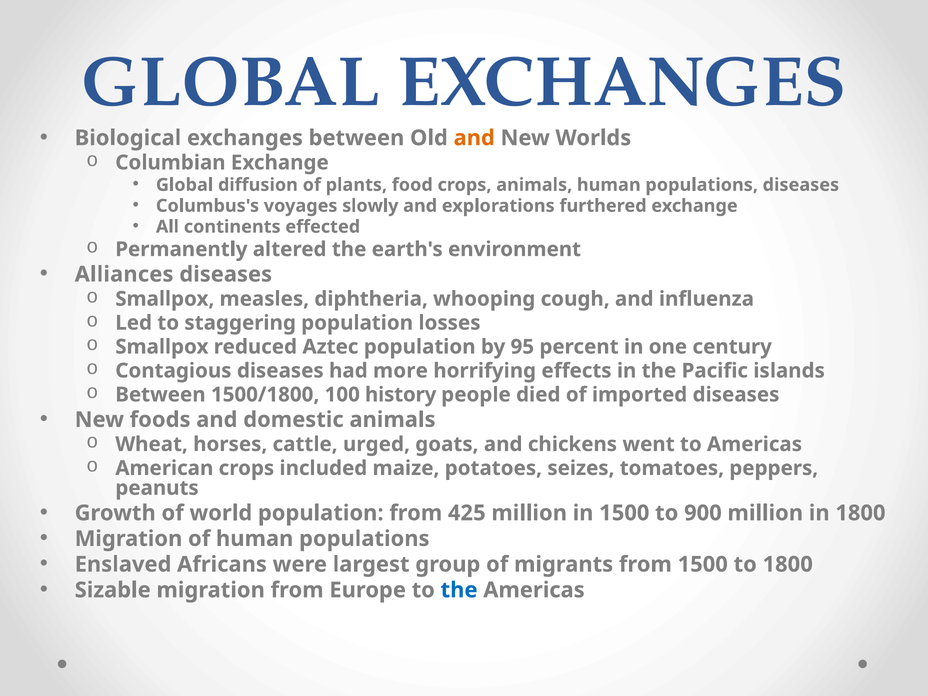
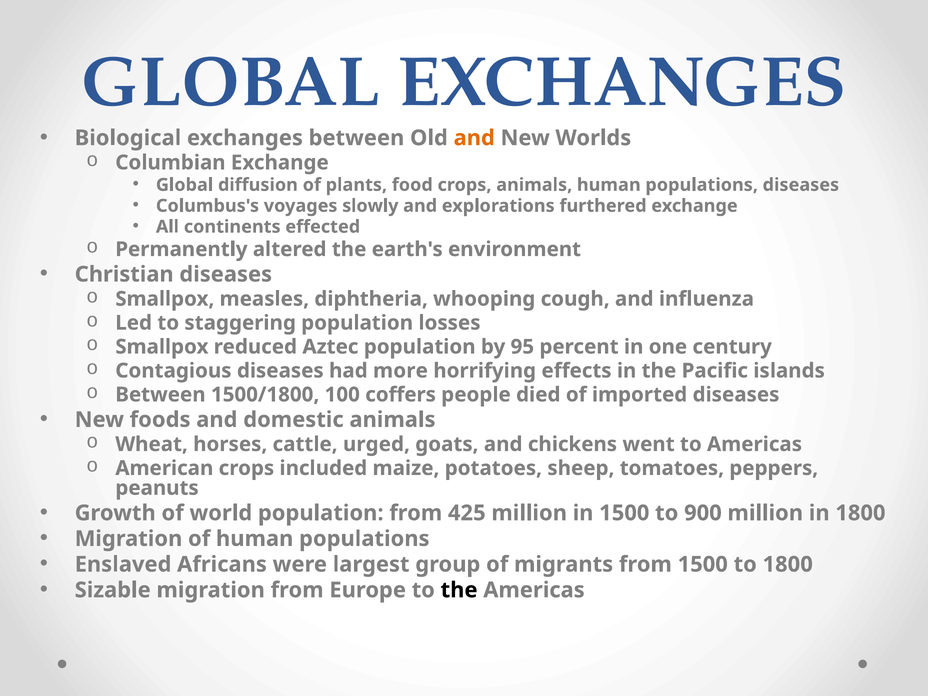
Alliances: Alliances -> Christian
history: history -> coffers
seizes: seizes -> sheep
the at (459, 590) colour: blue -> black
